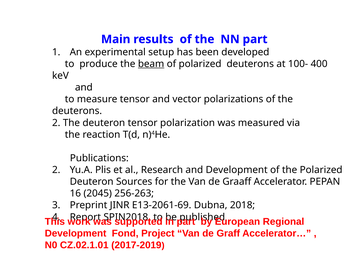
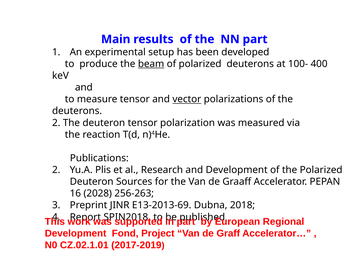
vector underline: none -> present
2045: 2045 -> 2028
E13-2061-69: E13-2061-69 -> E13-2013-69
